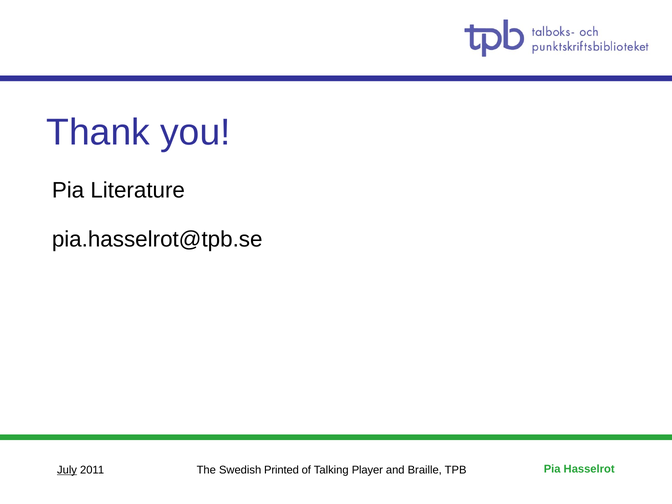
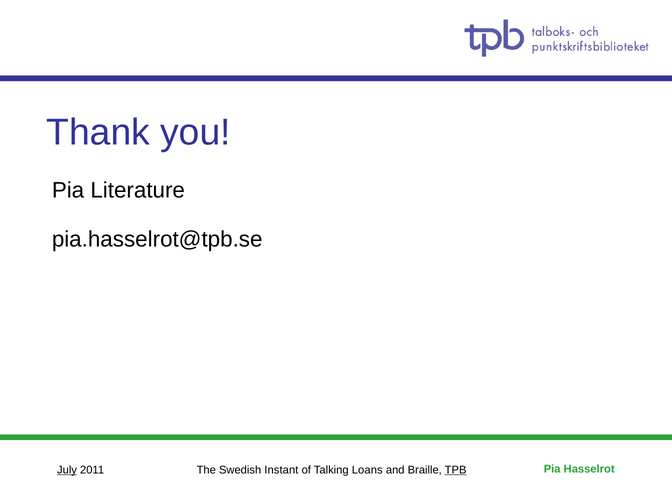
Printed: Printed -> Instant
Player: Player -> Loans
TPB underline: none -> present
